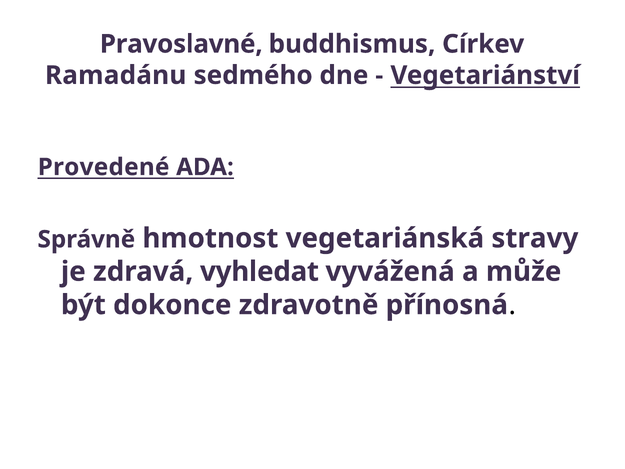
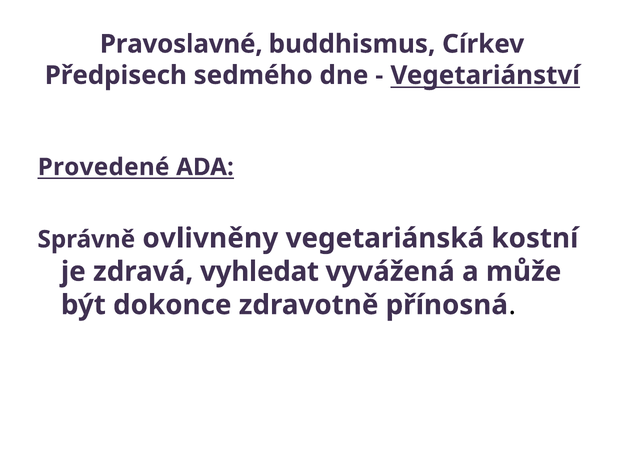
Ramadánu: Ramadánu -> Předpisech
hmotnost: hmotnost -> ovlivněny
stravy: stravy -> kostní
